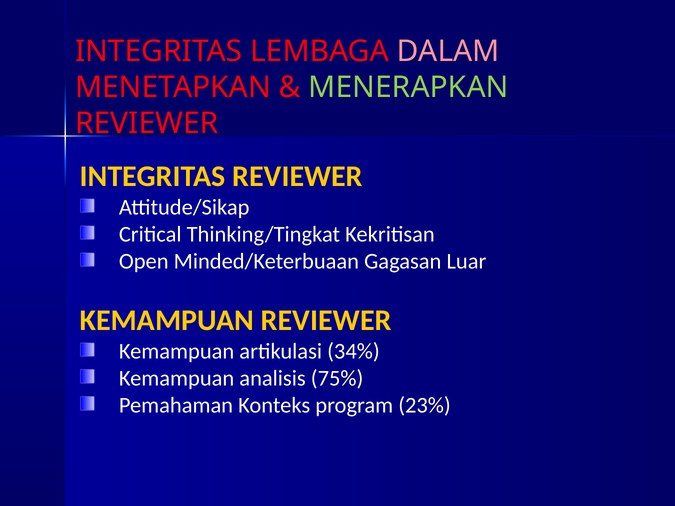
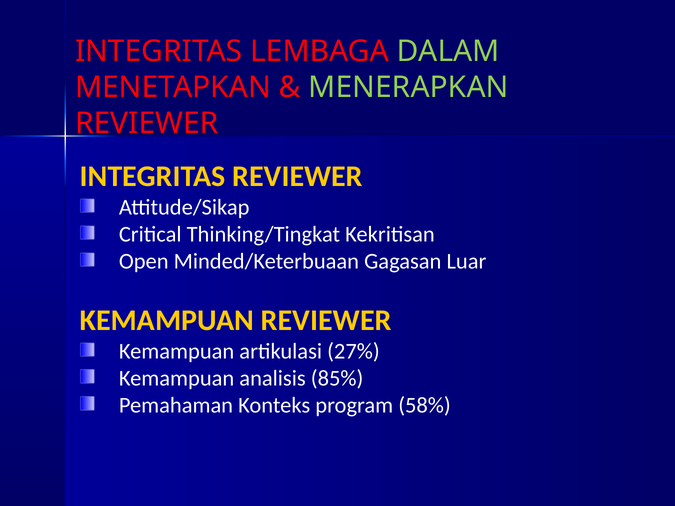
DALAM colour: pink -> light green
34%: 34% -> 27%
75%: 75% -> 85%
23%: 23% -> 58%
